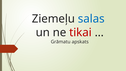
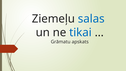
tikai colour: red -> blue
